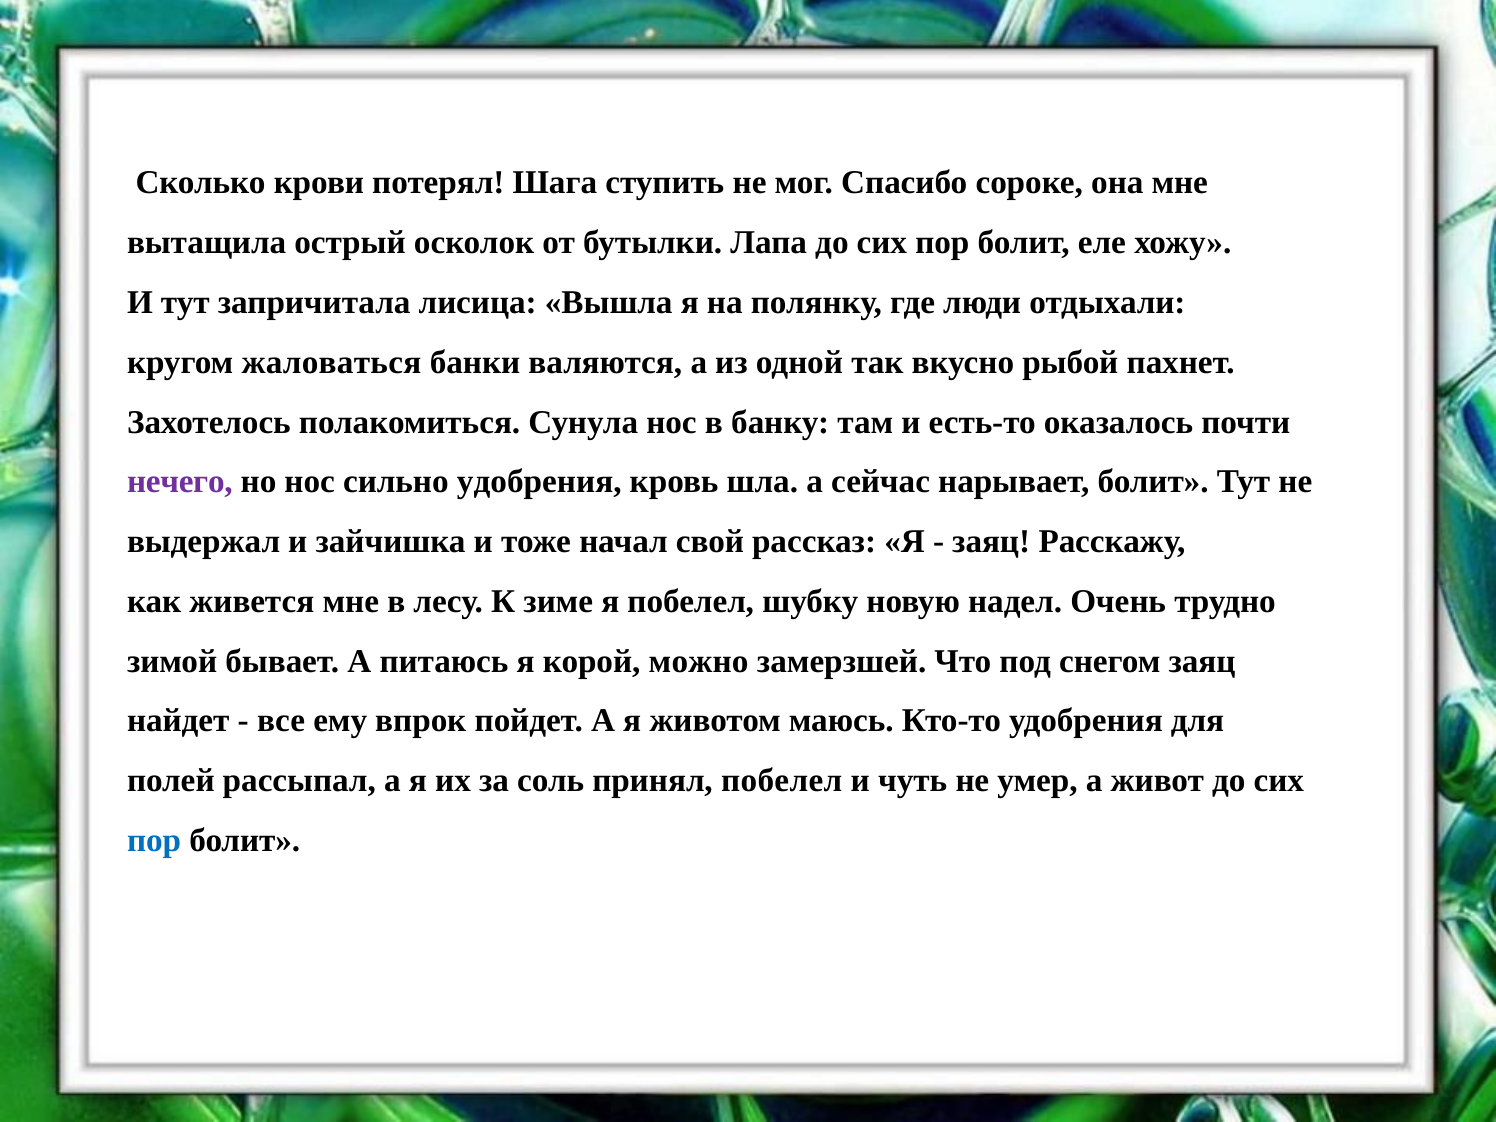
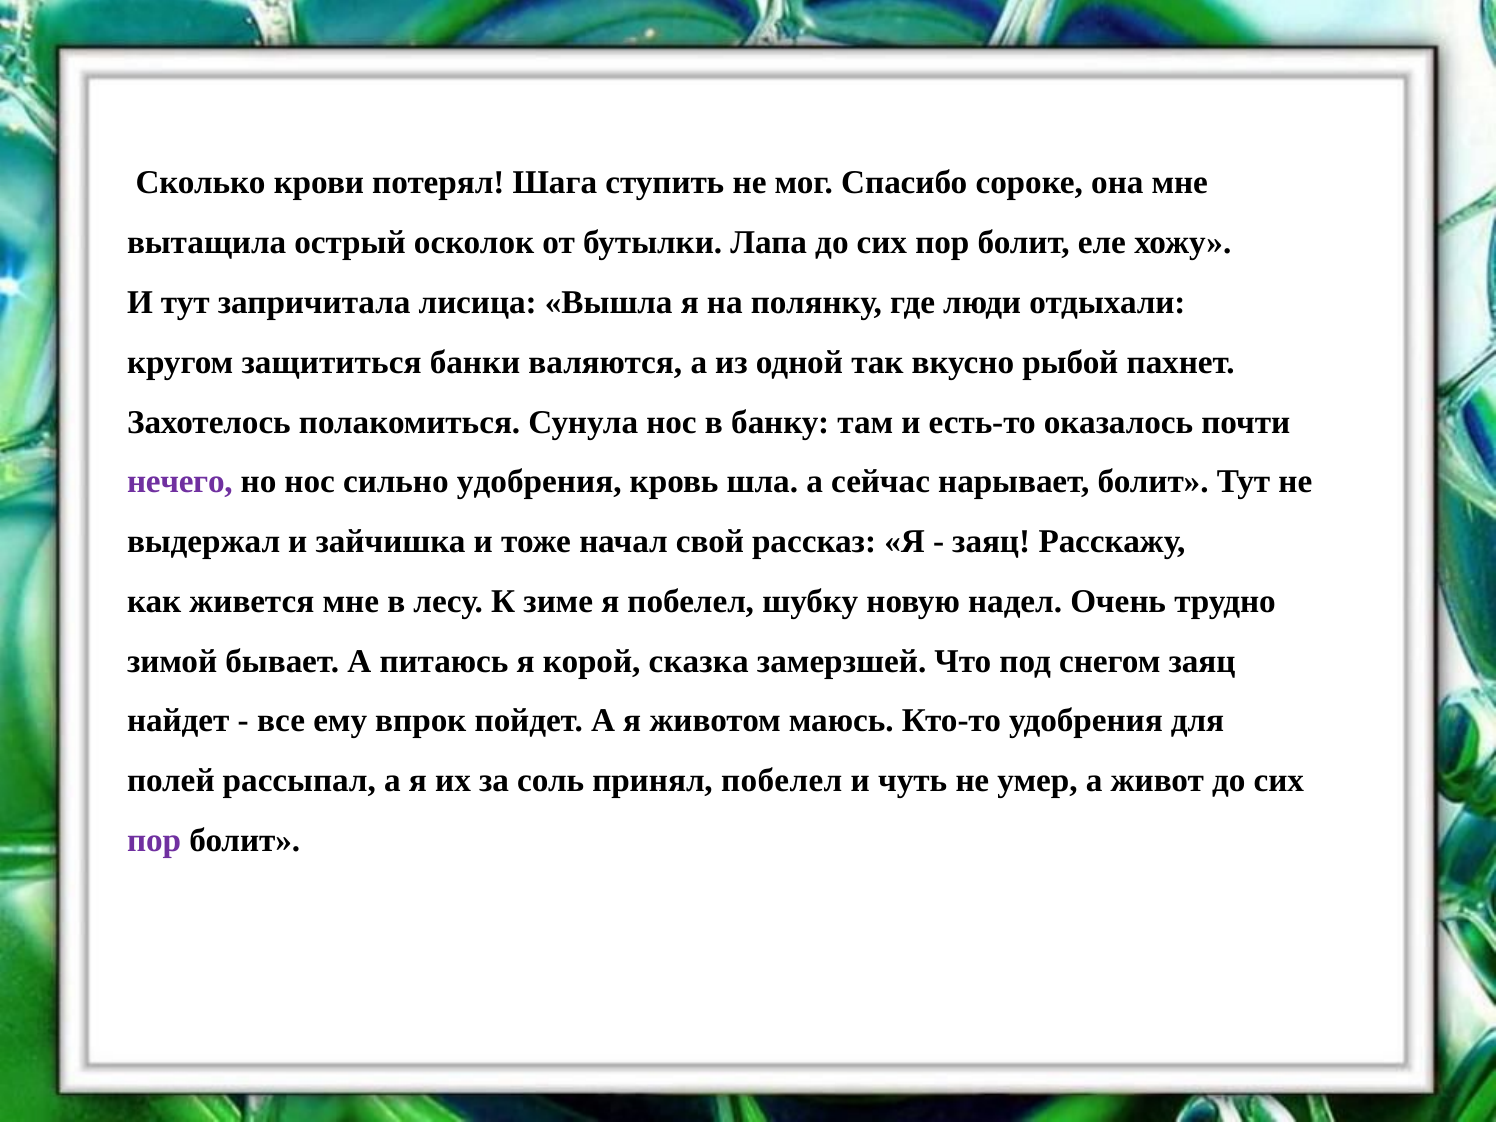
жаловаться: жаловаться -> защититься
можно: можно -> сказка
пор at (154, 841) colour: blue -> purple
